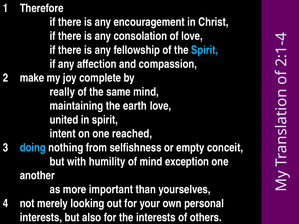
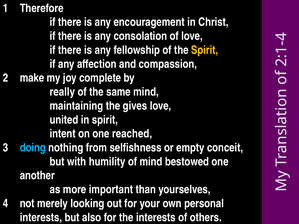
Spirit at (205, 50) colour: light blue -> yellow
earth: earth -> gives
exception: exception -> bestowed
